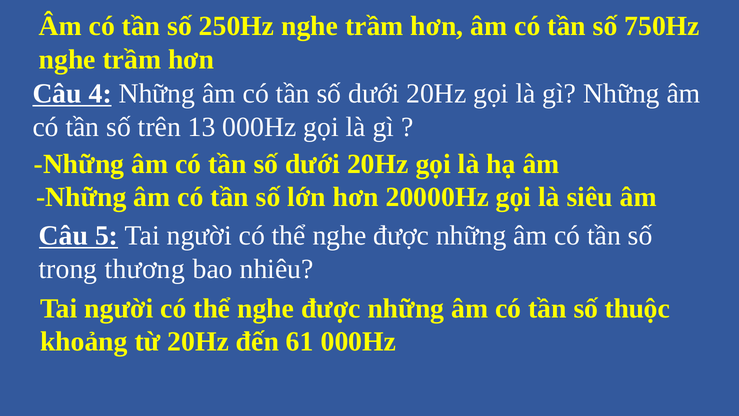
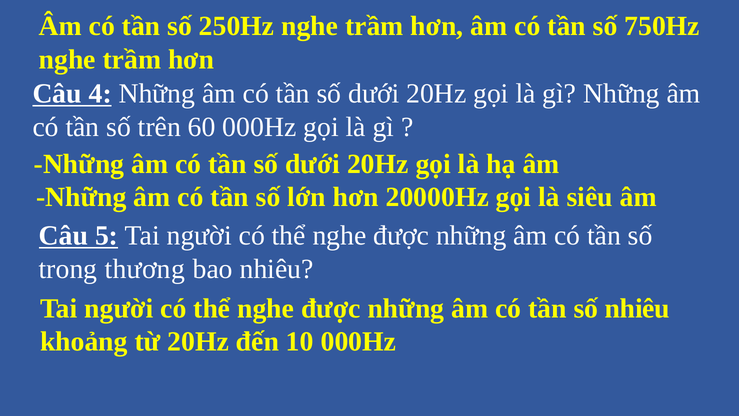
13: 13 -> 60
số thuộc: thuộc -> nhiêu
61: 61 -> 10
